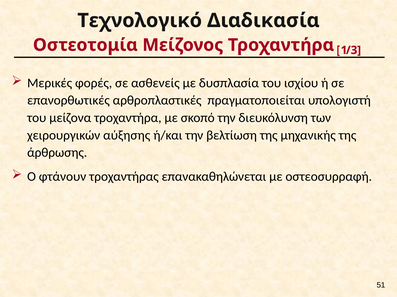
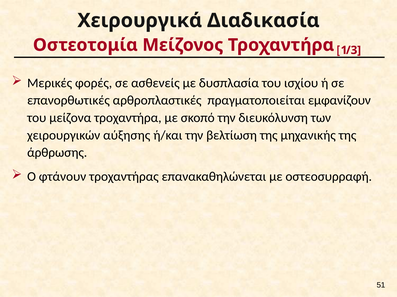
Τεχνολογικό: Τεχνολογικό -> Χειρουργικά
υπολογιστή: υπολογιστή -> εμφανίζουν
